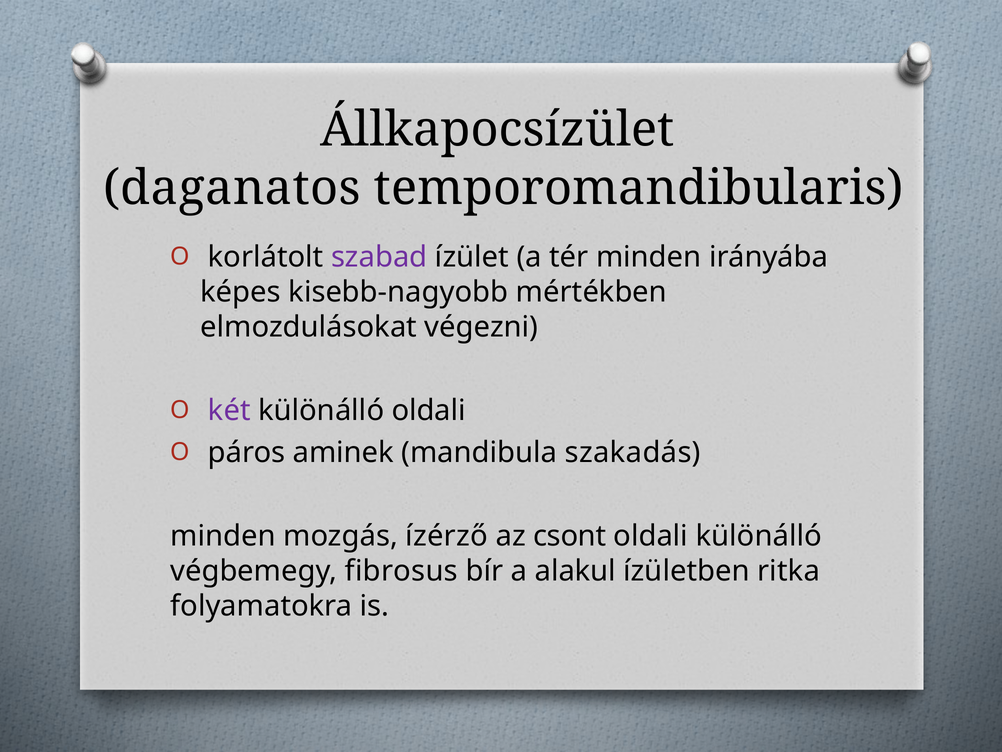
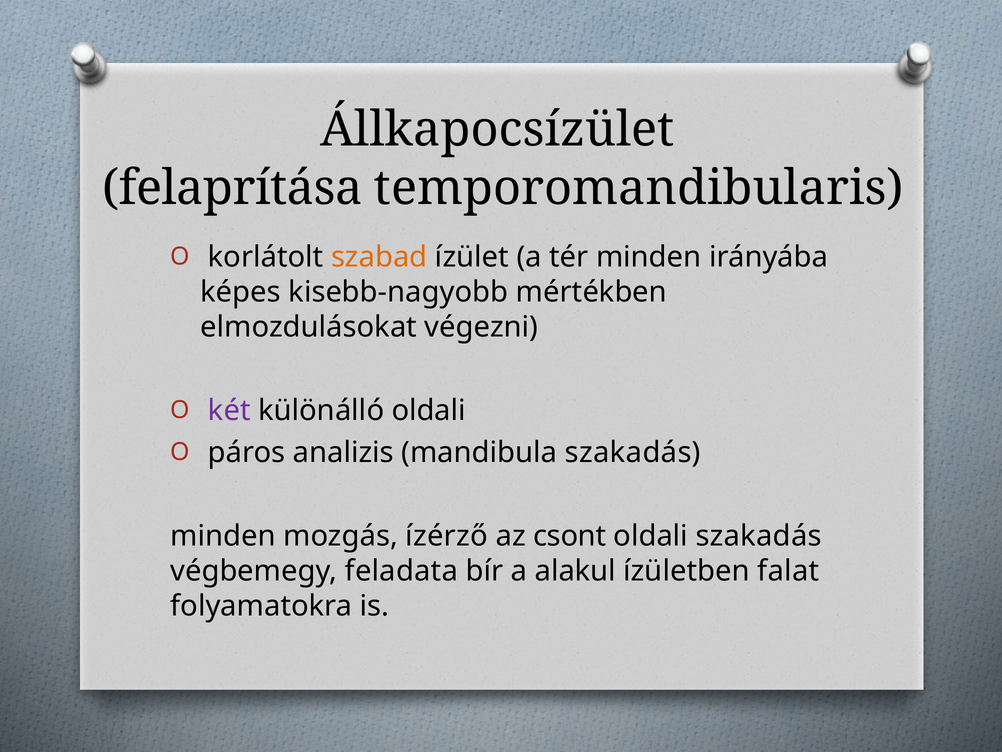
daganatos: daganatos -> felaprítása
szabad colour: purple -> orange
aminek: aminek -> analizis
oldali különálló: különálló -> szakadás
fibrosus: fibrosus -> feladata
ritka: ritka -> falat
